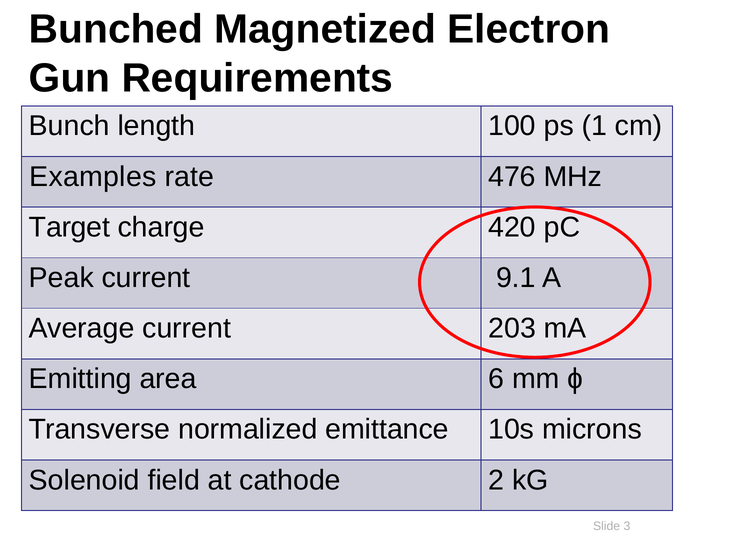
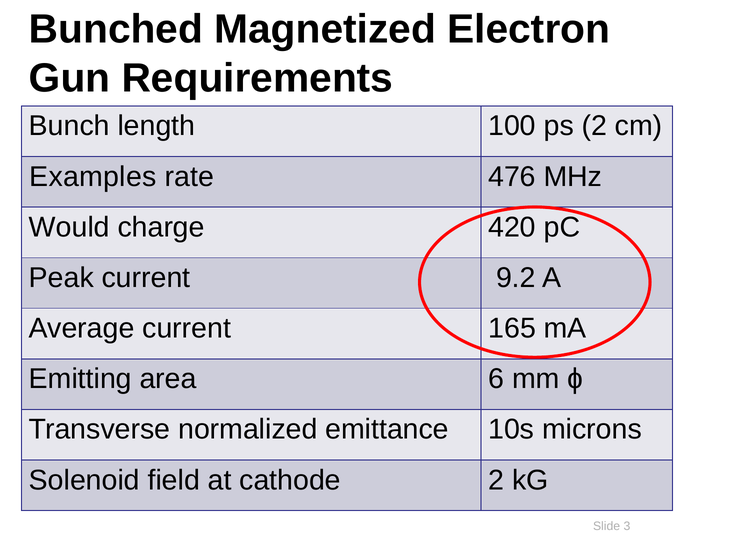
ps 1: 1 -> 2
Target: Target -> Would
9.1: 9.1 -> 9.2
203: 203 -> 165
